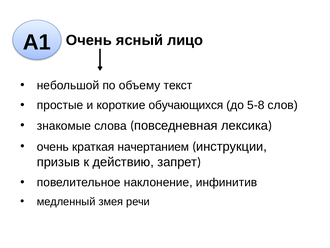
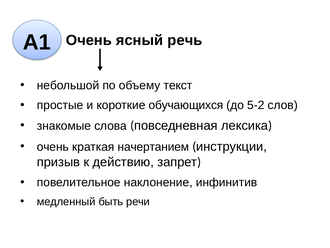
лицо: лицо -> речь
5-8: 5-8 -> 5-2
змея: змея -> быть
